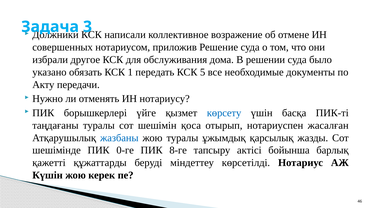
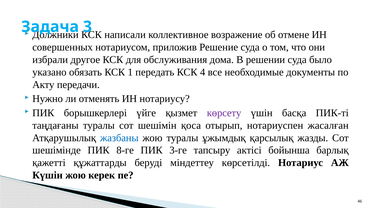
5: 5 -> 4
көрсету colour: blue -> purple
0-ге: 0-ге -> 8-ге
8-ге: 8-ге -> 3-ге
